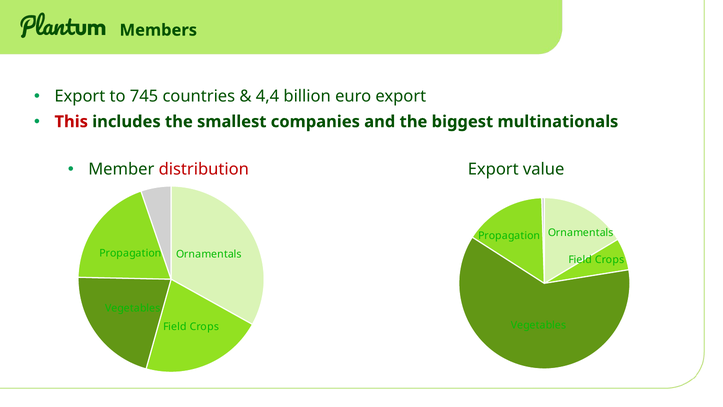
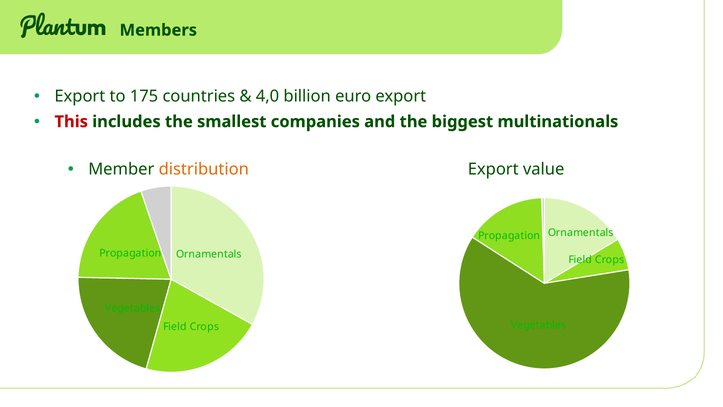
745: 745 -> 175
4,4: 4,4 -> 4,0
distribution colour: red -> orange
